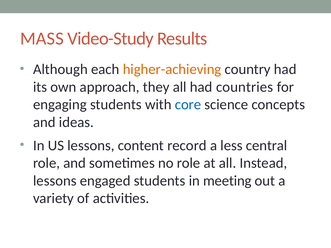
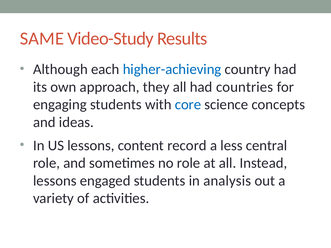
MASS: MASS -> SAME
higher-achieving colour: orange -> blue
meeting: meeting -> analysis
